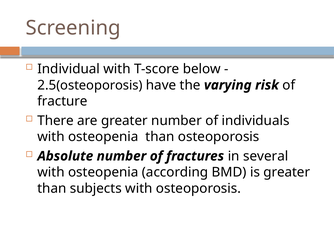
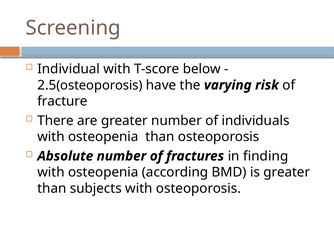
several: several -> finding
